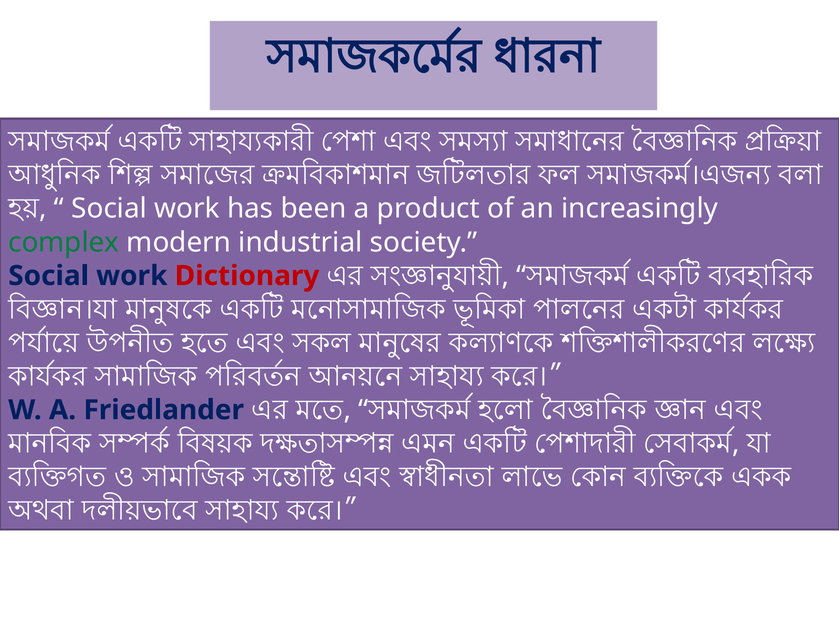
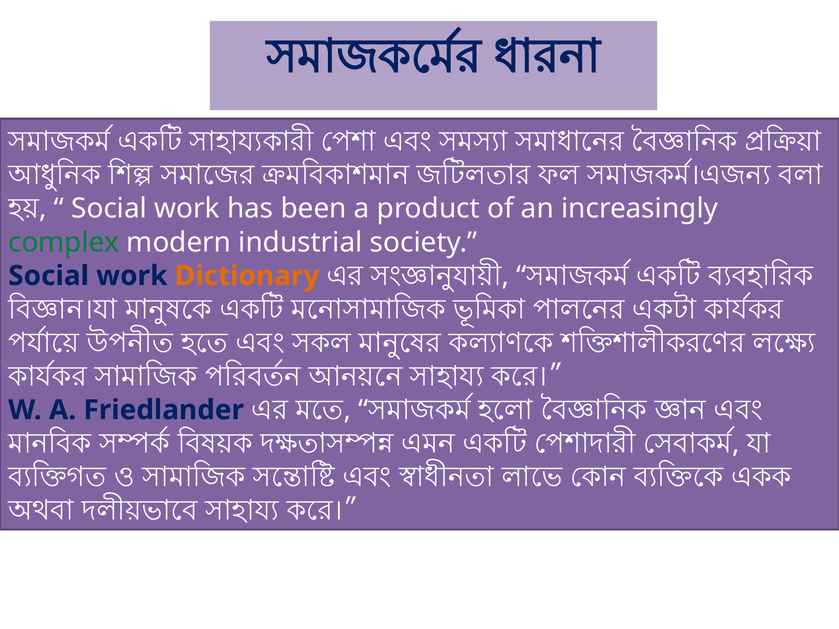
Dictionary colour: red -> orange
